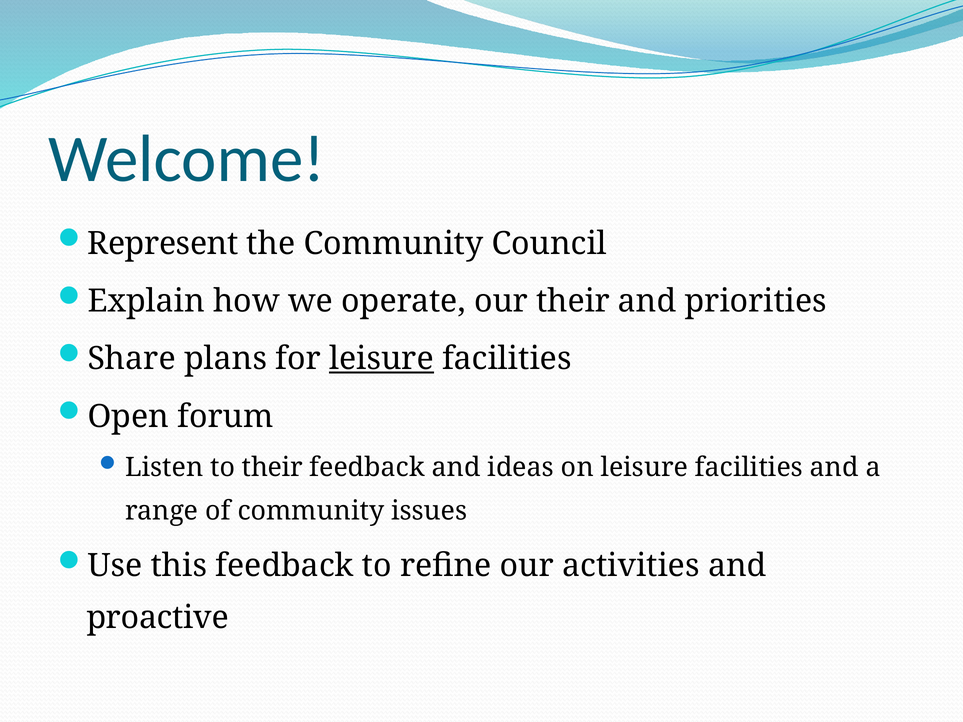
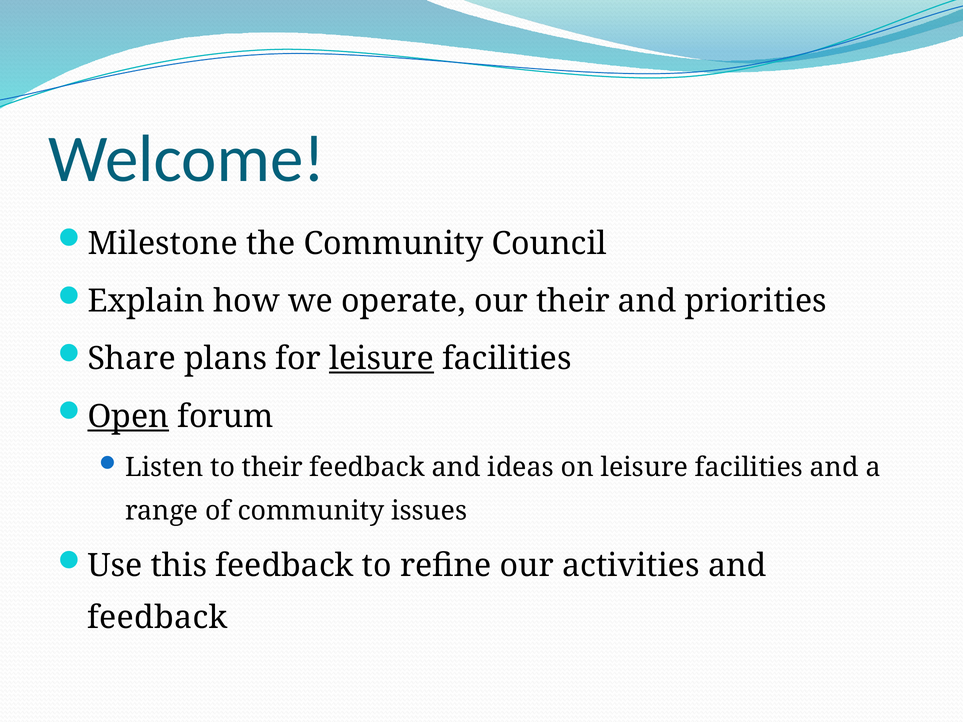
Represent: Represent -> Milestone
Open underline: none -> present
proactive at (158, 618): proactive -> feedback
